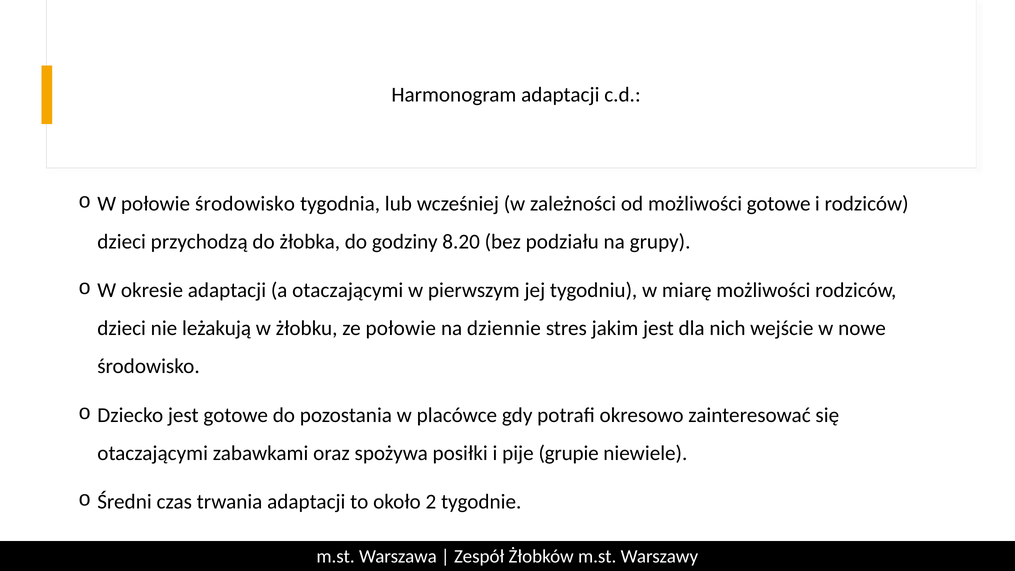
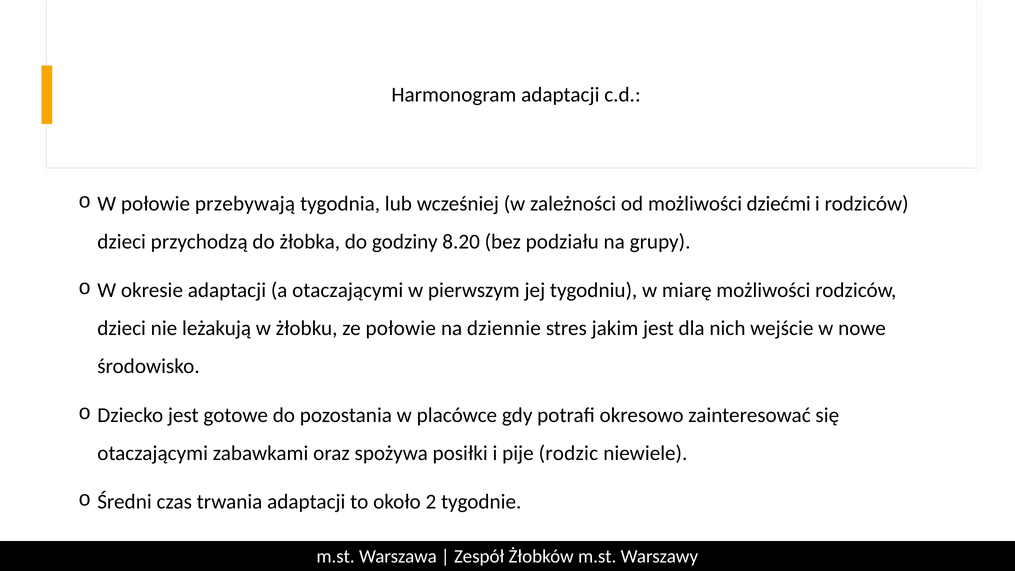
połowie środowisko: środowisko -> przebywają
możliwości gotowe: gotowe -> dziećmi
grupie: grupie -> rodzic
